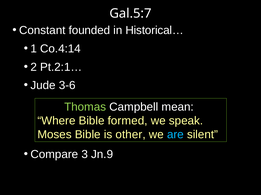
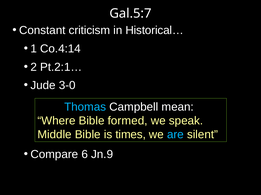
founded: founded -> criticism
3-6: 3-6 -> 3-0
Thomas colour: light green -> light blue
Moses: Moses -> Middle
other: other -> times
3: 3 -> 6
